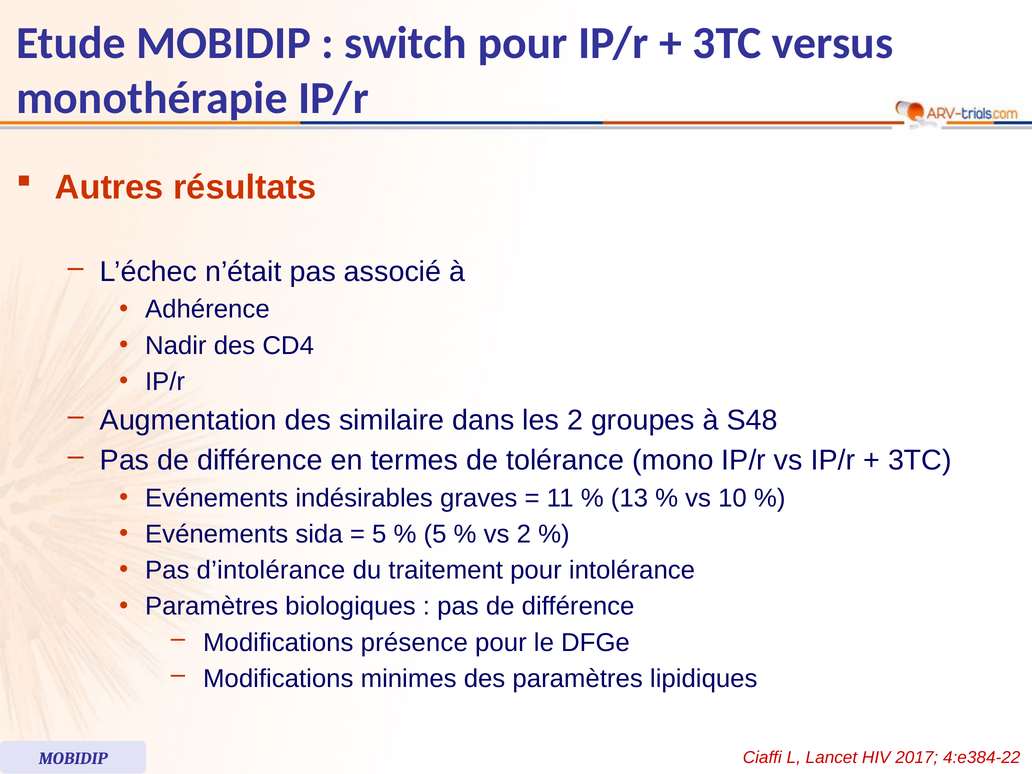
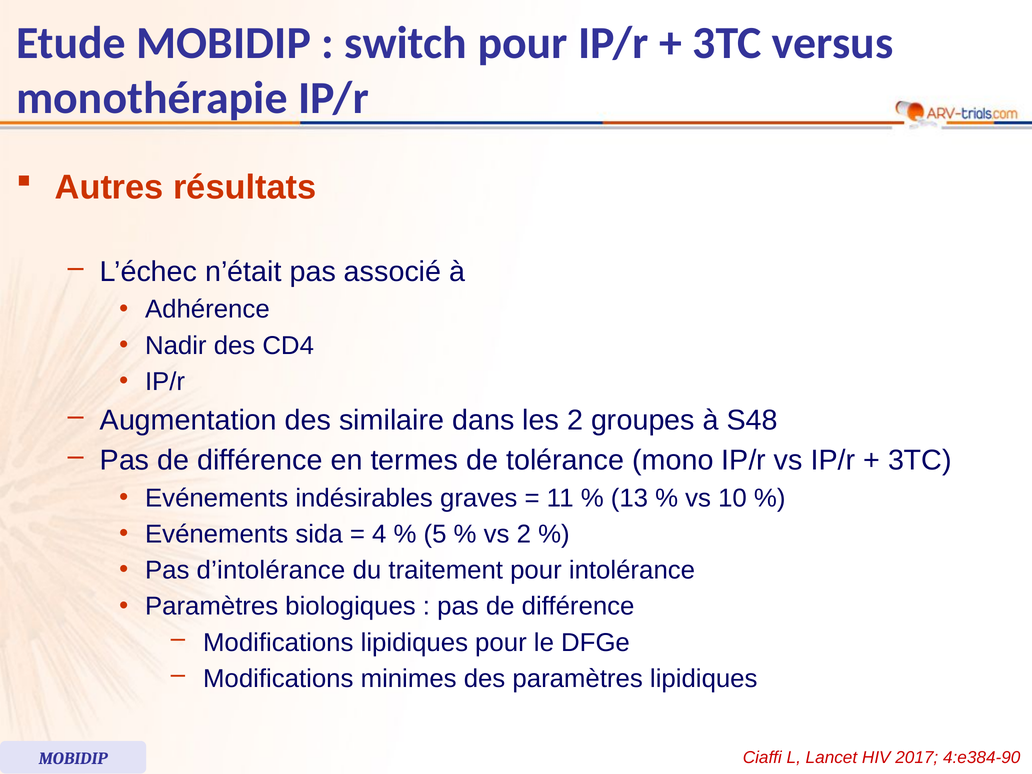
5 at (379, 534): 5 -> 4
Modifications présence: présence -> lipidiques
4:e384-22: 4:e384-22 -> 4:e384-90
